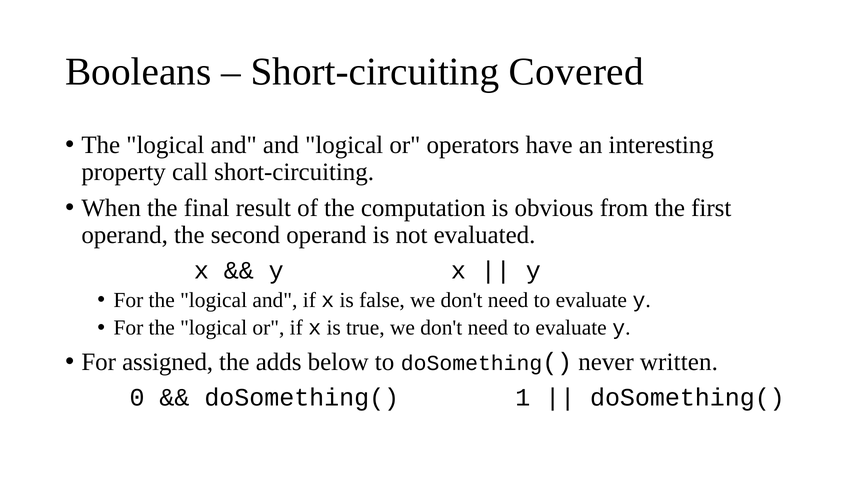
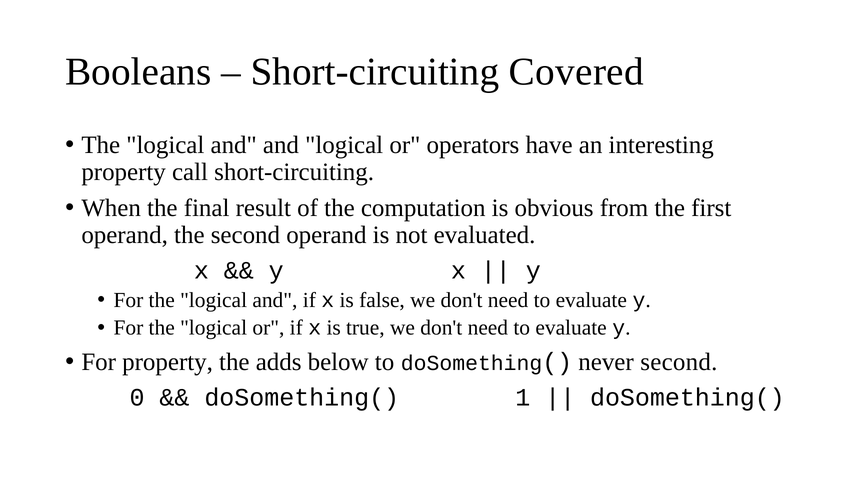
For assigned: assigned -> property
never written: written -> second
